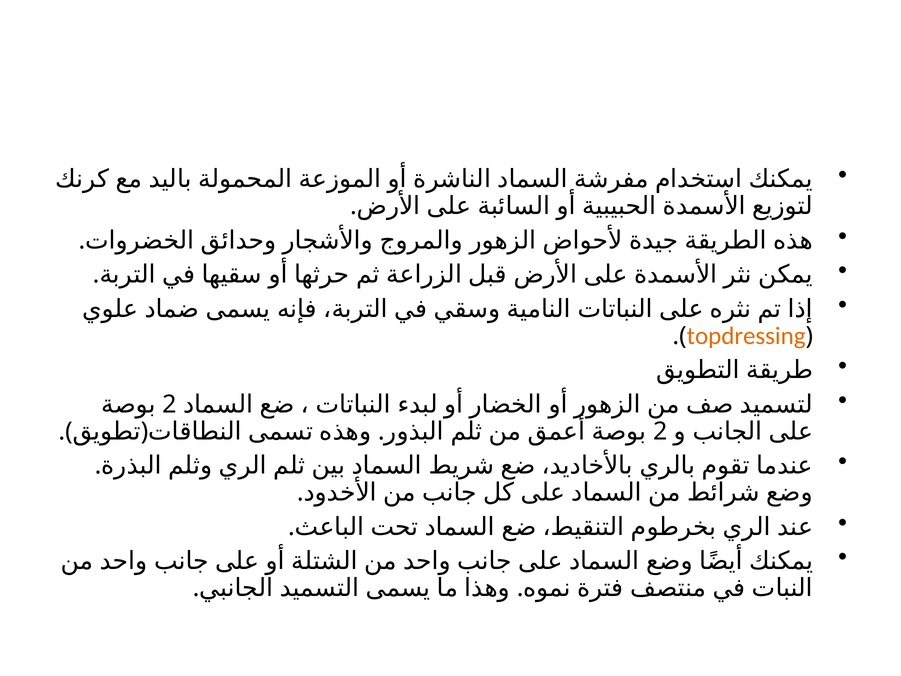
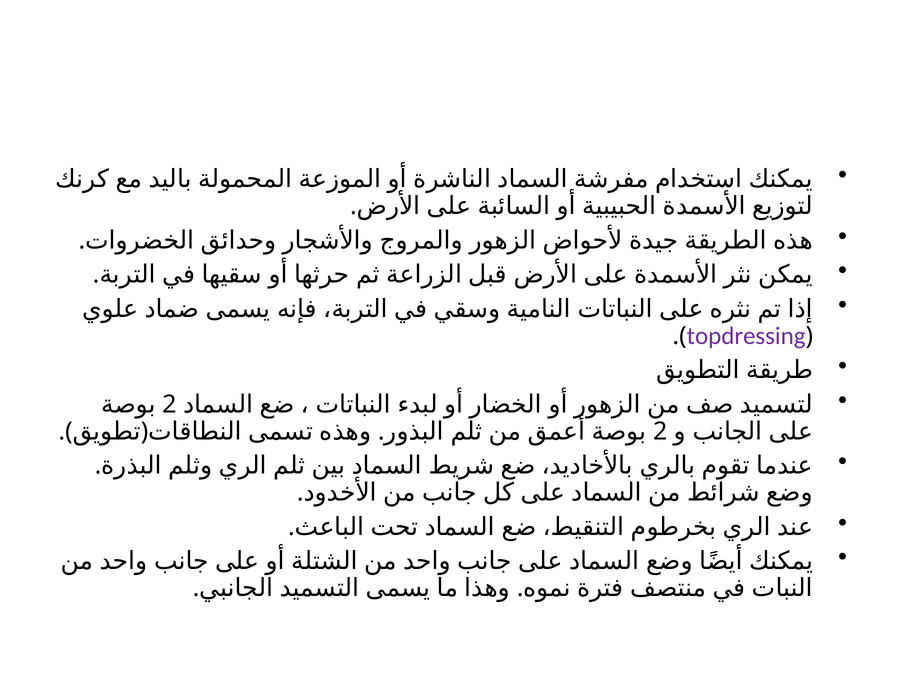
topdressing colour: orange -> purple
